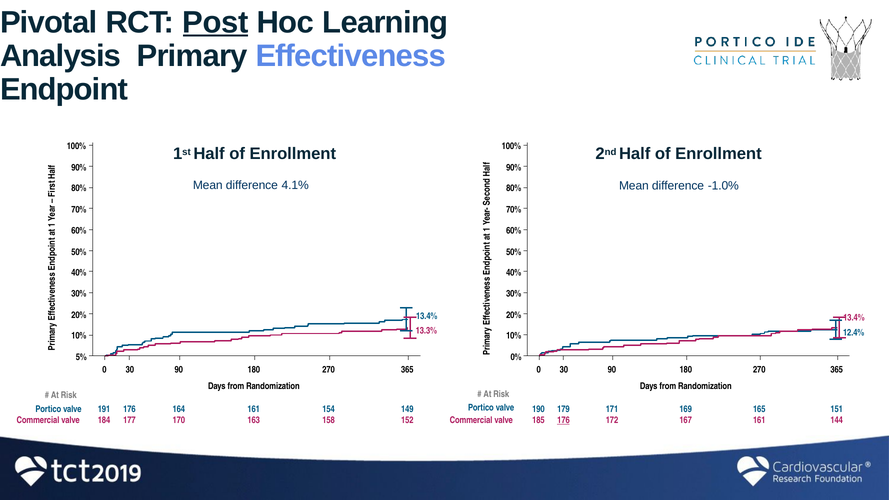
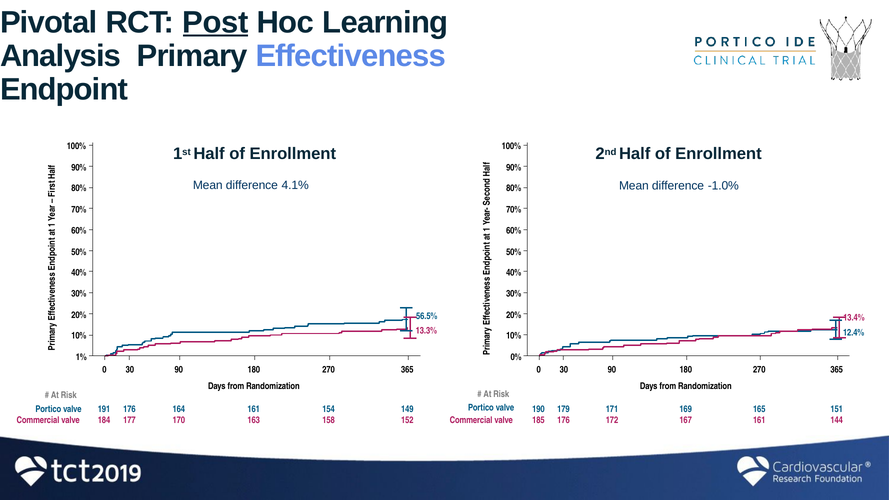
13.4% at (427, 316): 13.4% -> 56.5%
5%: 5% -> 1%
176 at (563, 420) underline: present -> none
